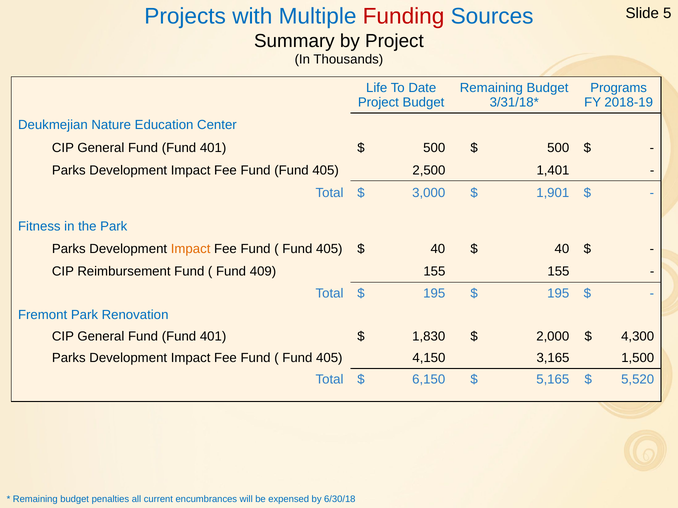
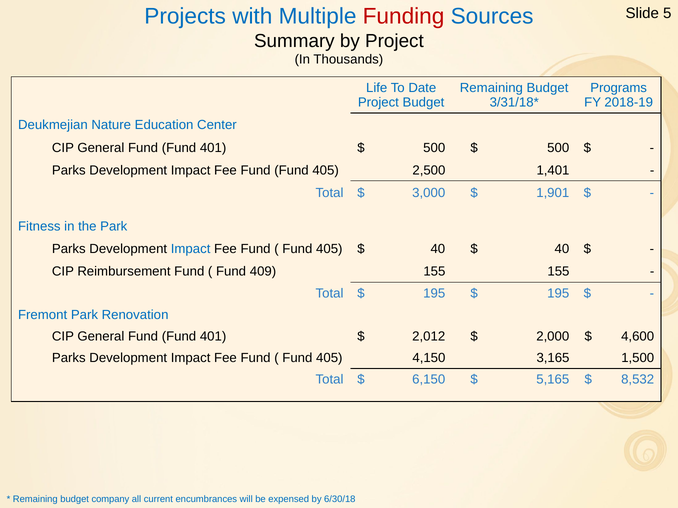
Impact at (191, 249) colour: orange -> blue
1,830: 1,830 -> 2,012
4,300: 4,300 -> 4,600
5,520: 5,520 -> 8,532
penalties: penalties -> company
